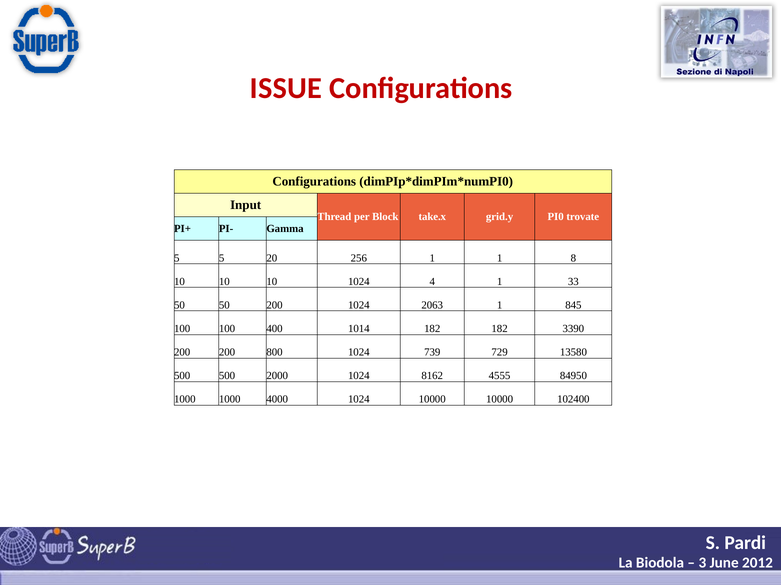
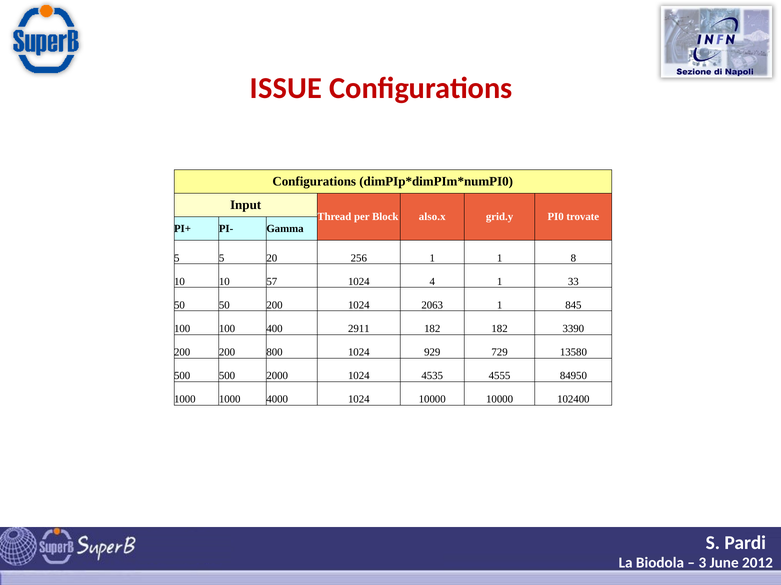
take.x: take.x -> also.x
10 10 10: 10 -> 57
1014: 1014 -> 2911
739: 739 -> 929
8162: 8162 -> 4535
